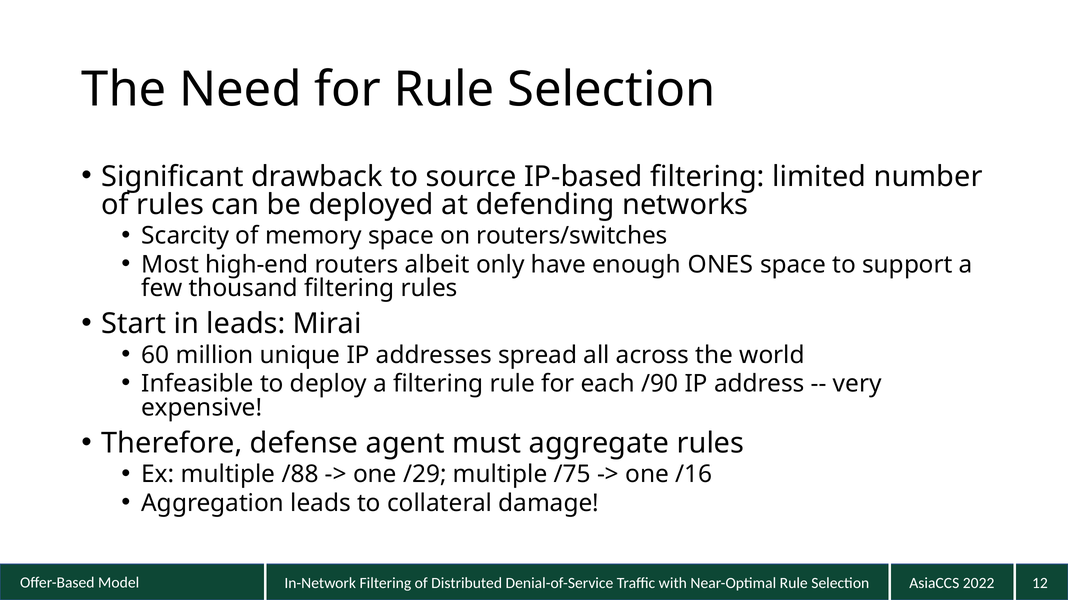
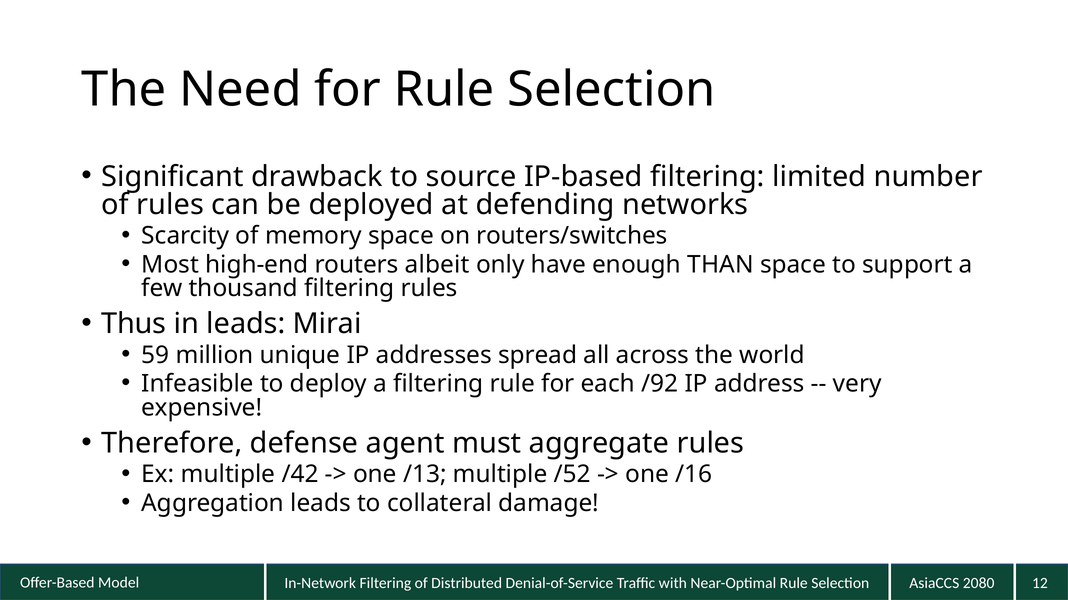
ONES: ONES -> THAN
Start: Start -> Thus
60: 60 -> 59
/90: /90 -> /92
/88: /88 -> /42
/29: /29 -> /13
/75: /75 -> /52
2022: 2022 -> 2080
